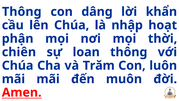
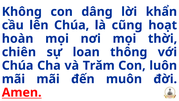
Thông at (22, 12): Thông -> Không
nhập: nhập -> cũng
phận: phận -> hoàn
